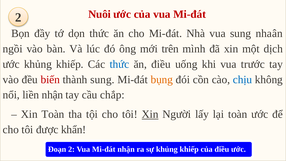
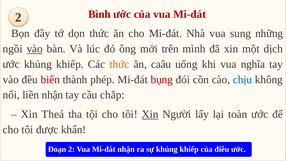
Nuôi: Nuôi -> Bình
nhaân: nhaân -> những
vào at (35, 49) underline: none -> present
thức at (119, 64) colour: blue -> orange
ăn điều: điều -> caâu
trước: trước -> nghĩa
thành sung: sung -> phép
bụng colour: orange -> red
Xin Toàn: Toàn -> Theá
